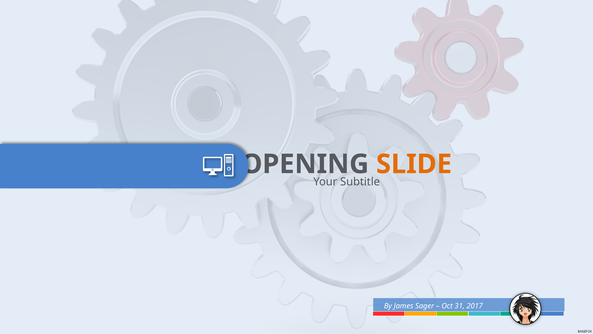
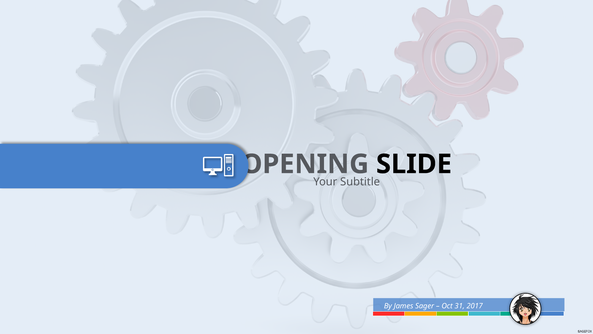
SLIDE colour: orange -> black
